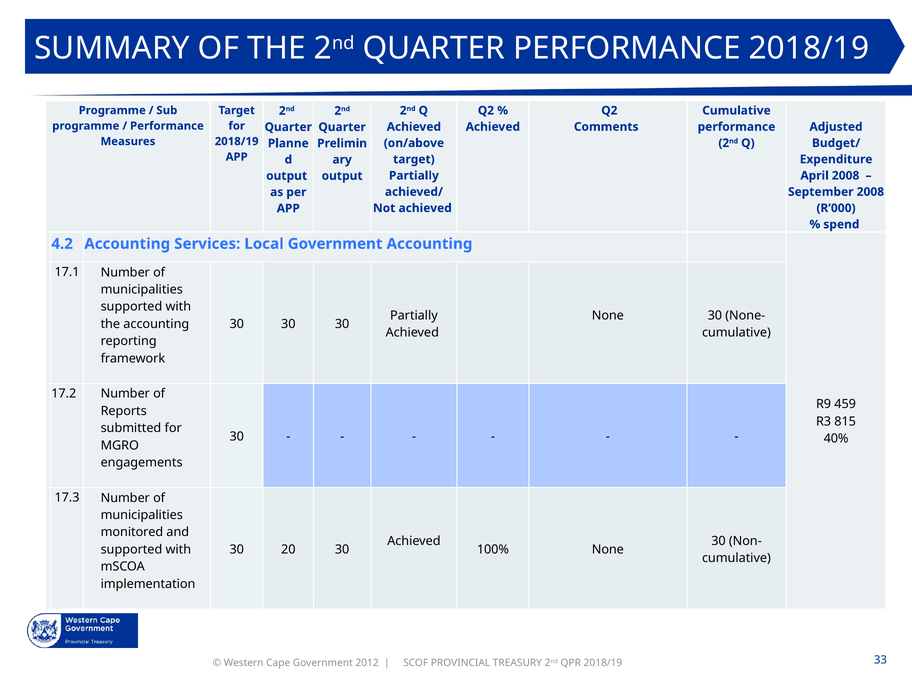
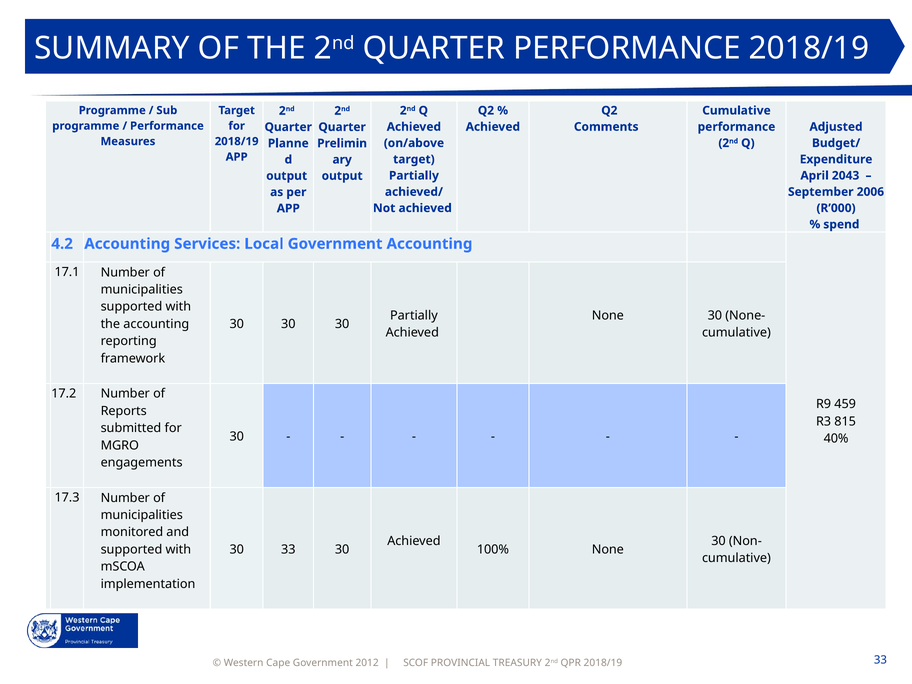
April 2008: 2008 -> 2043
September 2008: 2008 -> 2006
30 20: 20 -> 33
